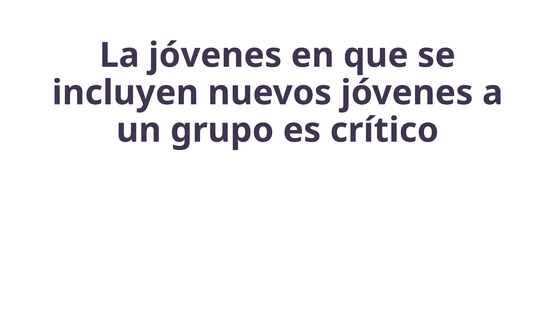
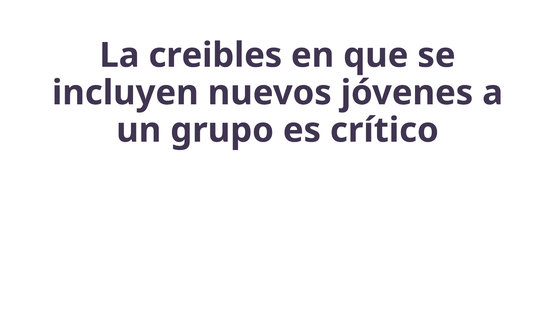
La jóvenes: jóvenes -> creibles
